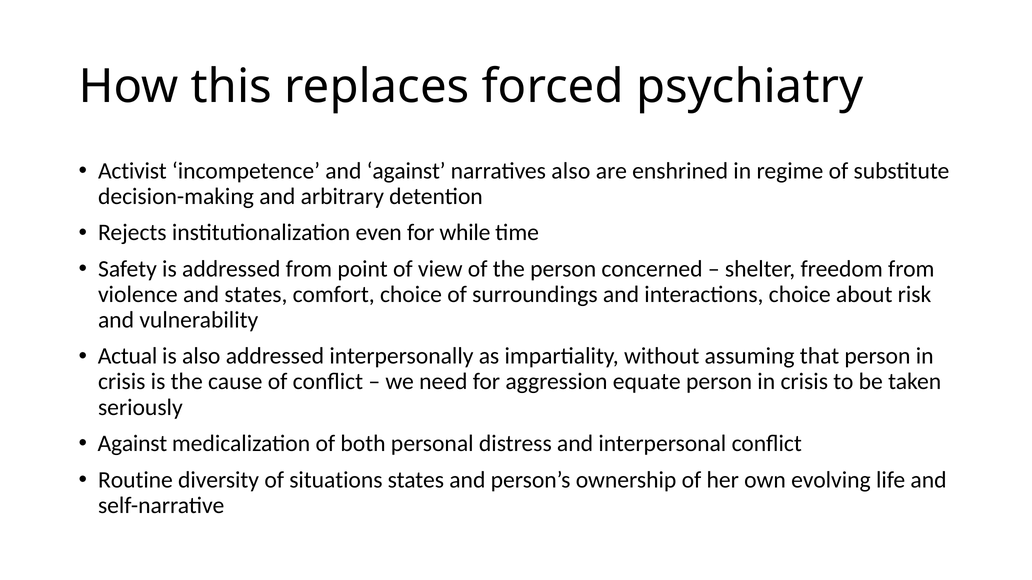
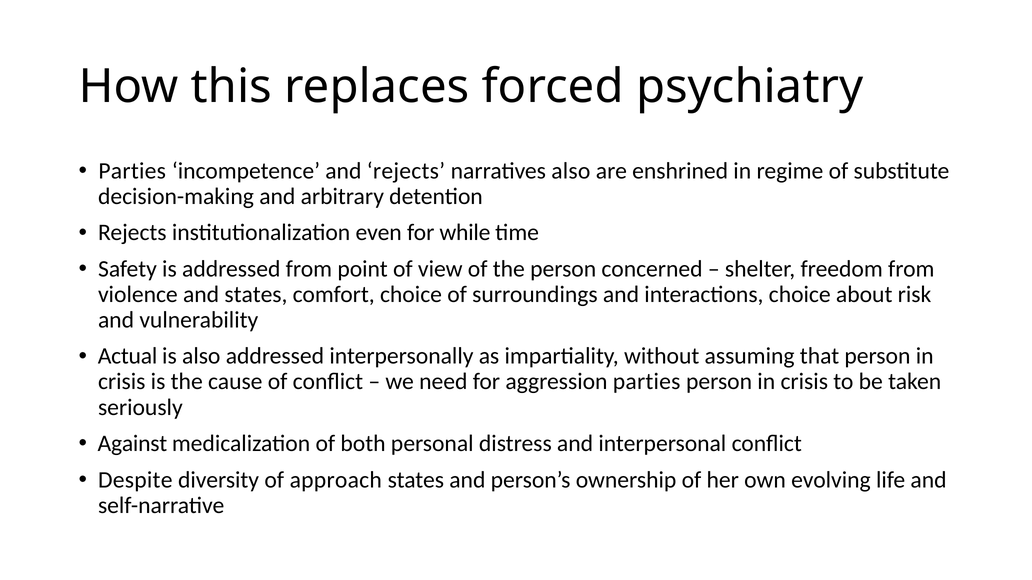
Activist at (132, 171): Activist -> Parties
and against: against -> rejects
aggression equate: equate -> parties
Routine: Routine -> Despite
situations: situations -> approach
